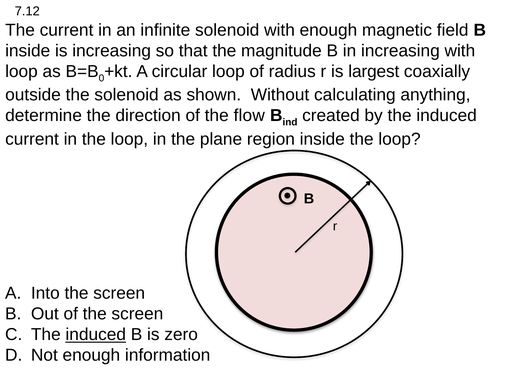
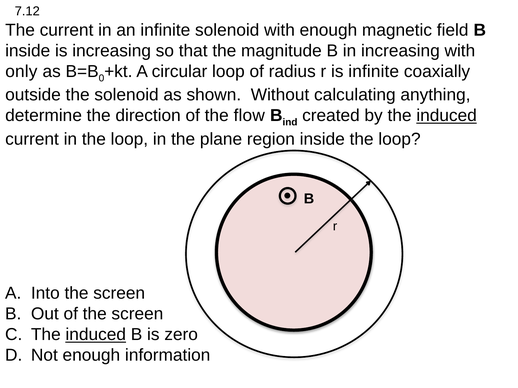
loop at (21, 71): loop -> only
is largest: largest -> infinite
induced at (447, 116) underline: none -> present
